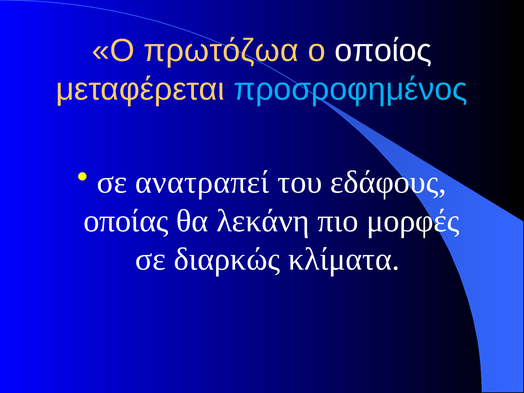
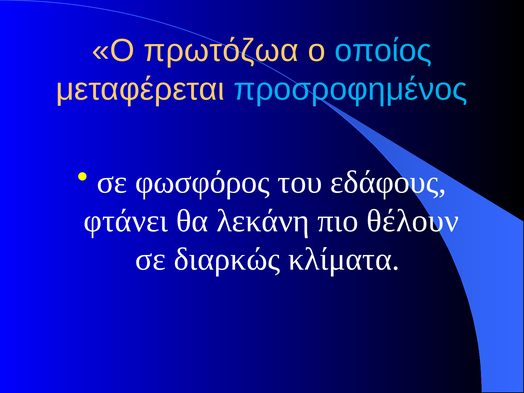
οποίος colour: white -> light blue
ανατραπεί: ανατραπεί -> φωσφόρος
οποίας: οποίας -> φτάνει
μορφές: μορφές -> θέλουν
